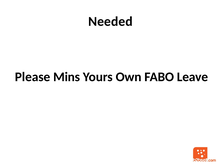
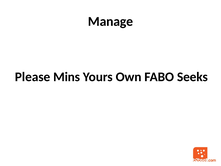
Needed: Needed -> Manage
Leave: Leave -> Seeks
